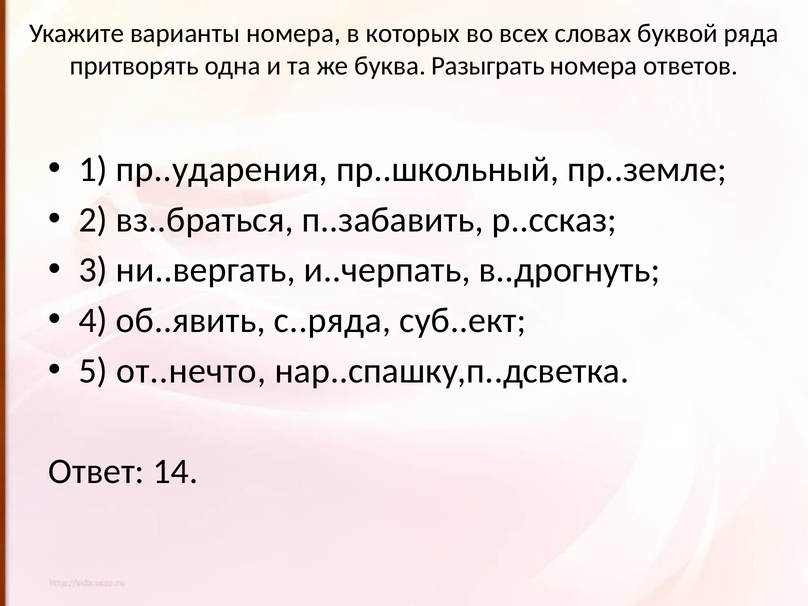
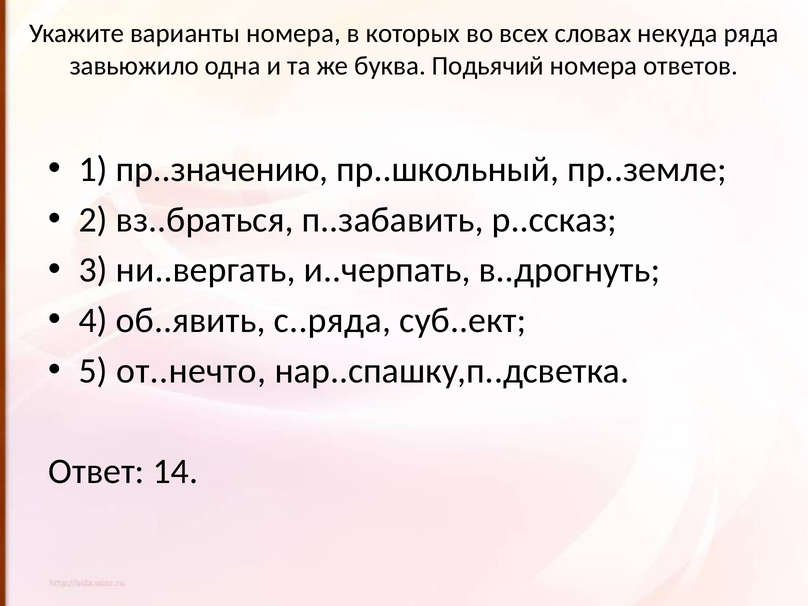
буквой: буквой -> некуда
притворять: притворять -> завьюжило
Разыграть: Разыграть -> Подьячий
пр..ударения: пр..ударения -> пр..значению
